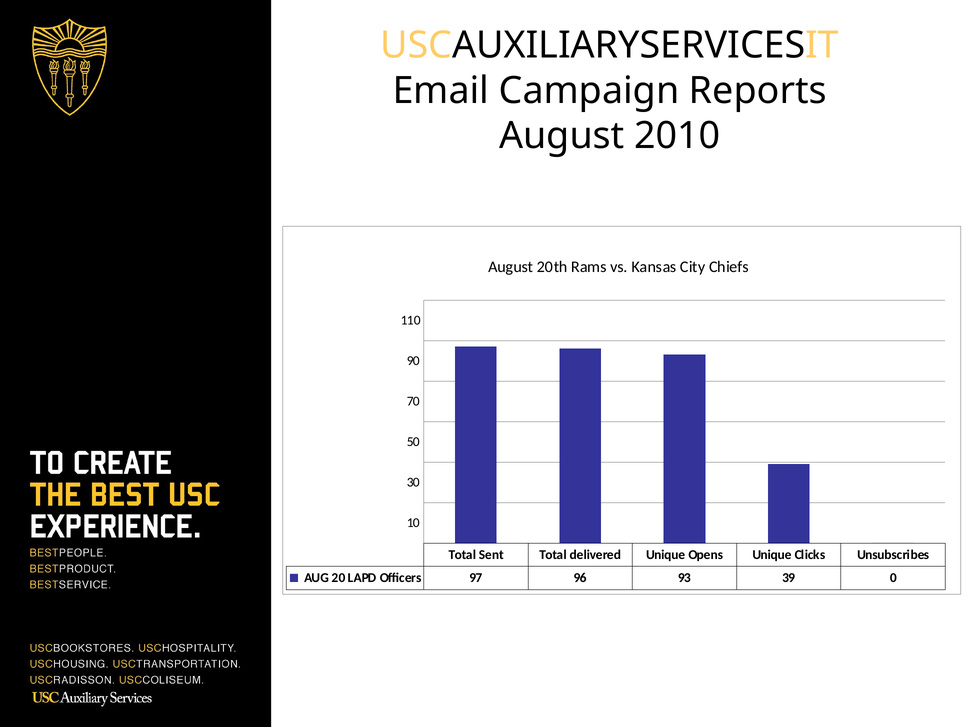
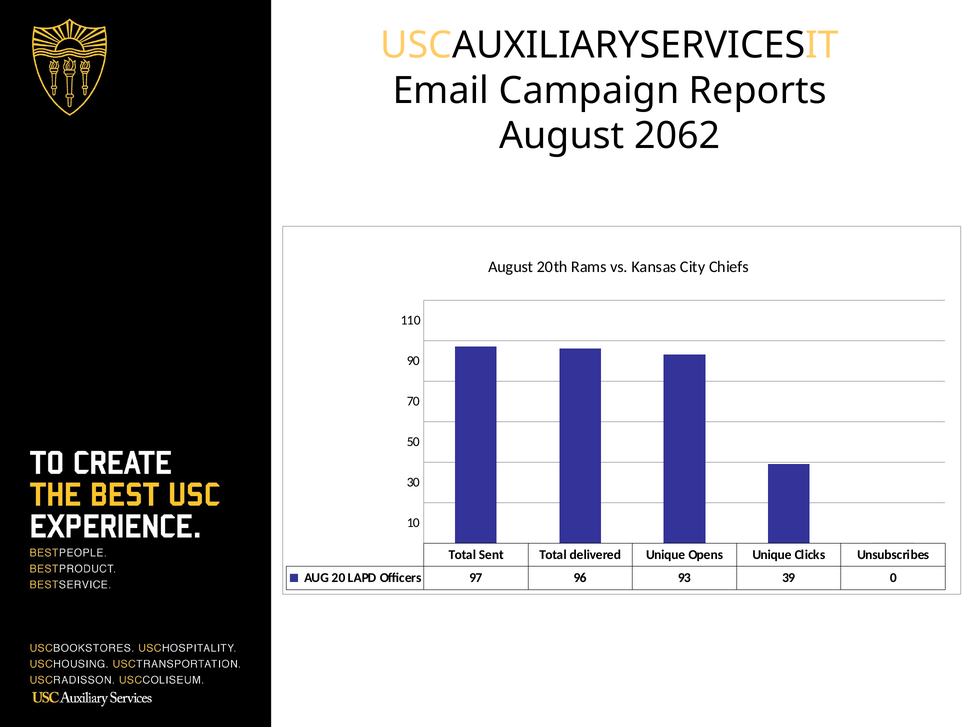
2010: 2010 -> 2062
